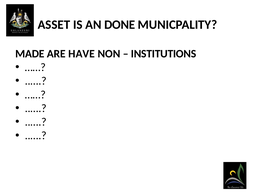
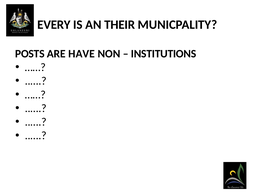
ASSET: ASSET -> EVERY
DONE: DONE -> THEIR
MADE: MADE -> POSTS
